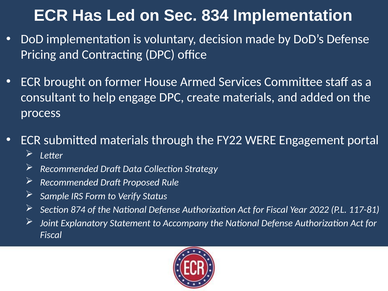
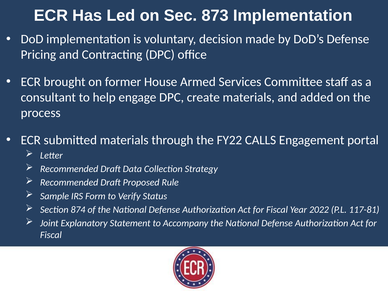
834: 834 -> 873
WERE: WERE -> CALLS
